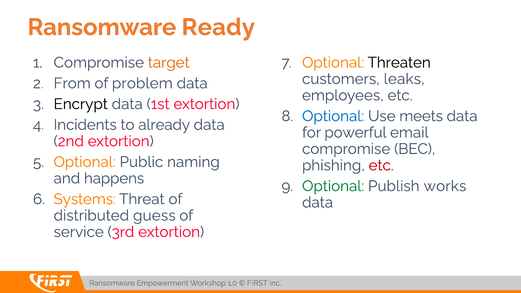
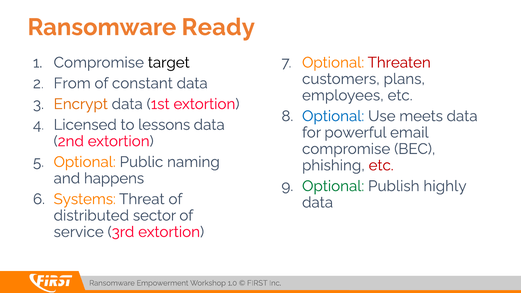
target colour: orange -> black
Threaten colour: black -> red
leaks: leaks -> plans
problem: problem -> constant
Encrypt colour: black -> orange
Incidents: Incidents -> Licensed
already: already -> lessons
works: works -> highly
guess: guess -> sector
